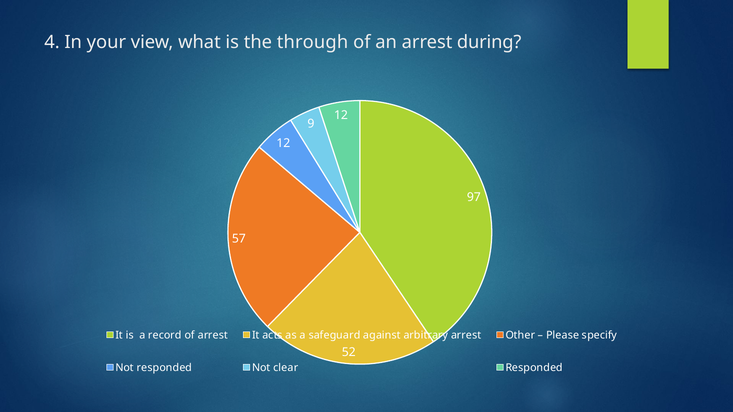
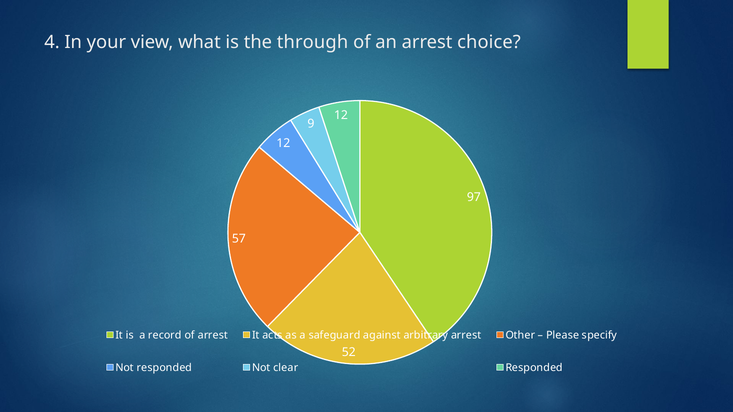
during: during -> choice
